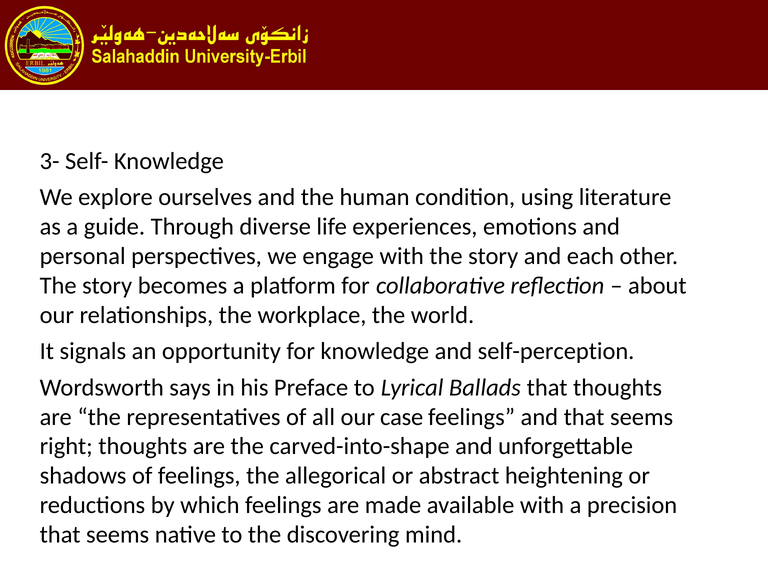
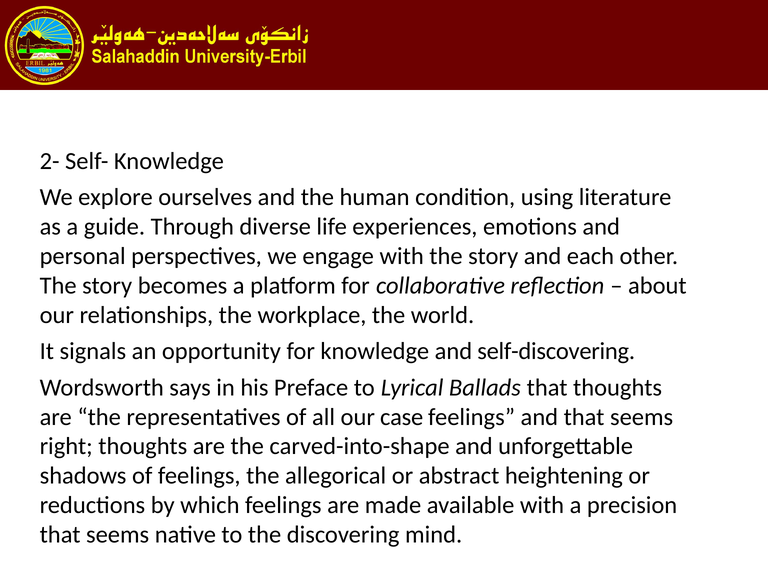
3-: 3- -> 2-
self-perception: self-perception -> self-discovering
